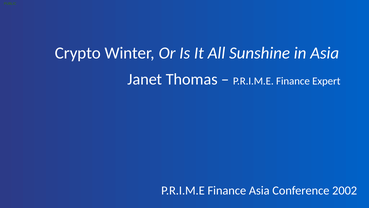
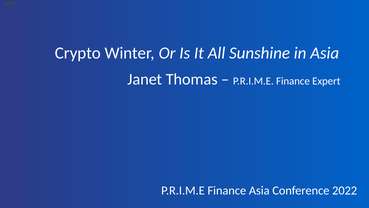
2002: 2002 -> 2022
